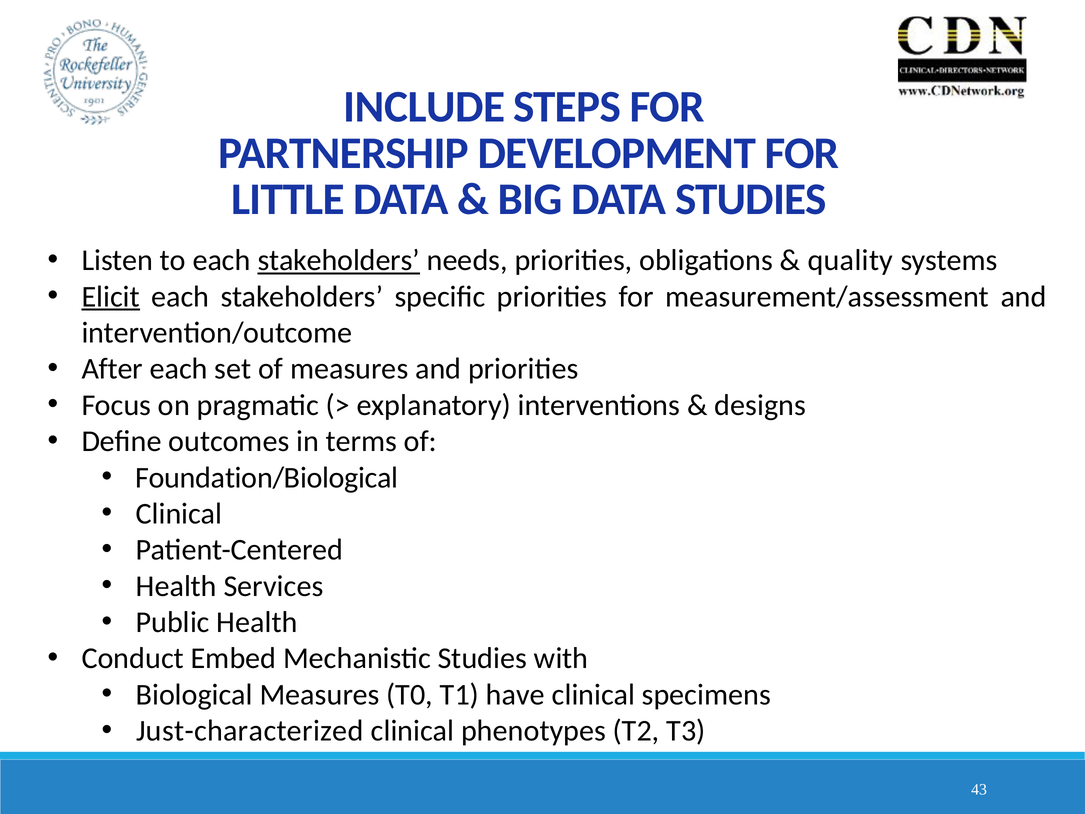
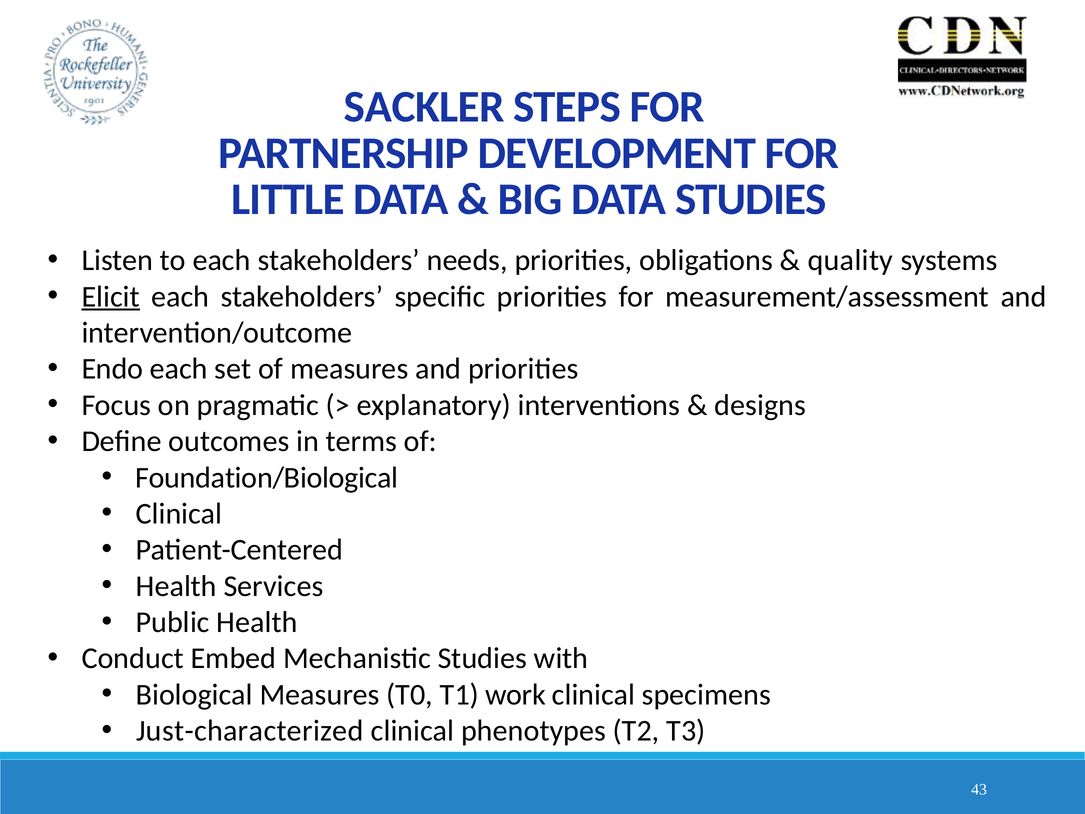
INCLUDE: INCLUDE -> SACKLER
stakeholders at (339, 260) underline: present -> none
After: After -> Endo
have: have -> work
